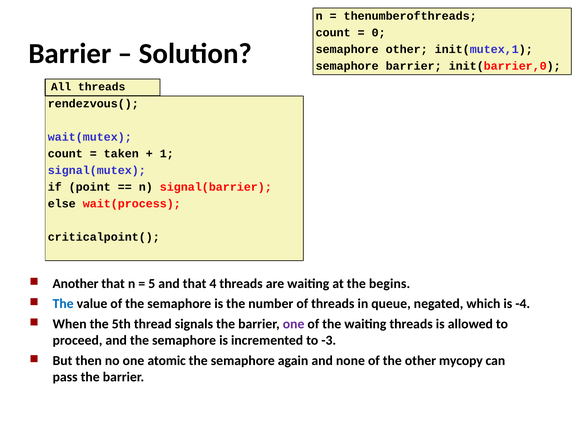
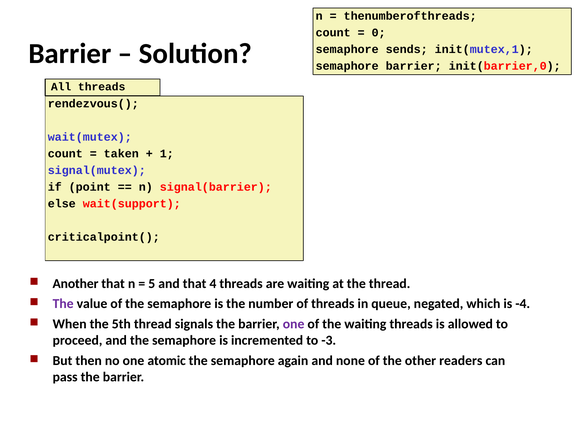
semaphore other: other -> sends
wait(process: wait(process -> wait(support
the begins: begins -> thread
The at (63, 304) colour: blue -> purple
mycopy: mycopy -> readers
